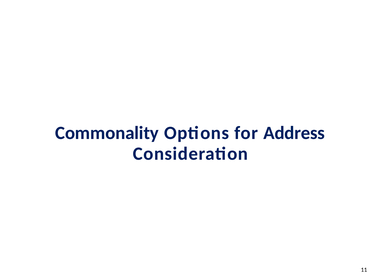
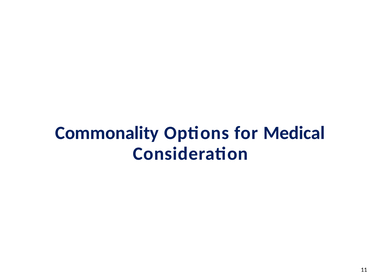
Address: Address -> Medical
